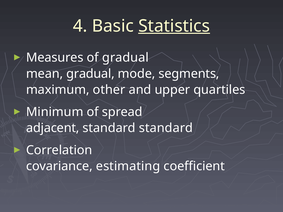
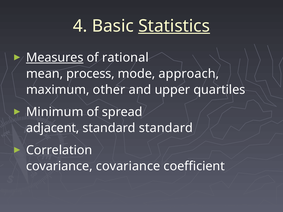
Measures underline: none -> present
of gradual: gradual -> rational
mean gradual: gradual -> process
segments: segments -> approach
covariance estimating: estimating -> covariance
